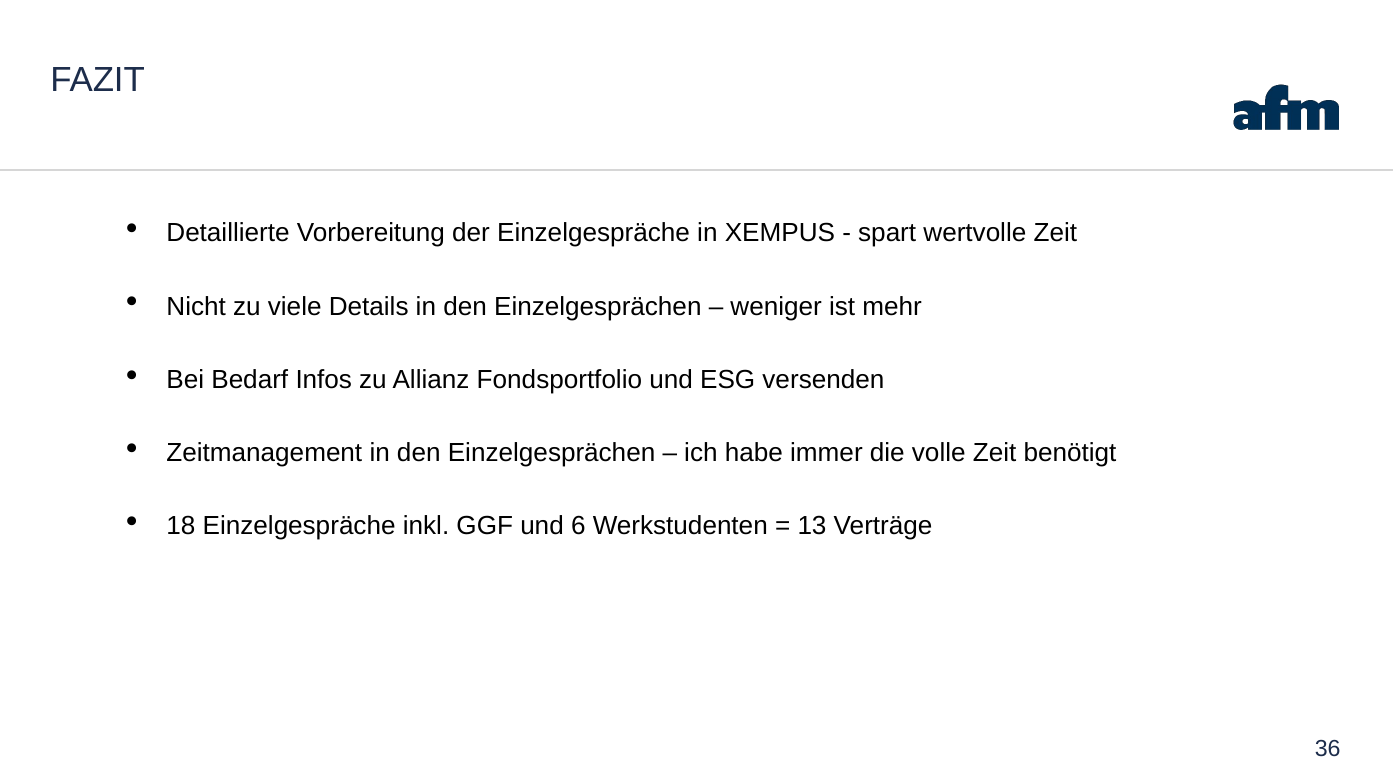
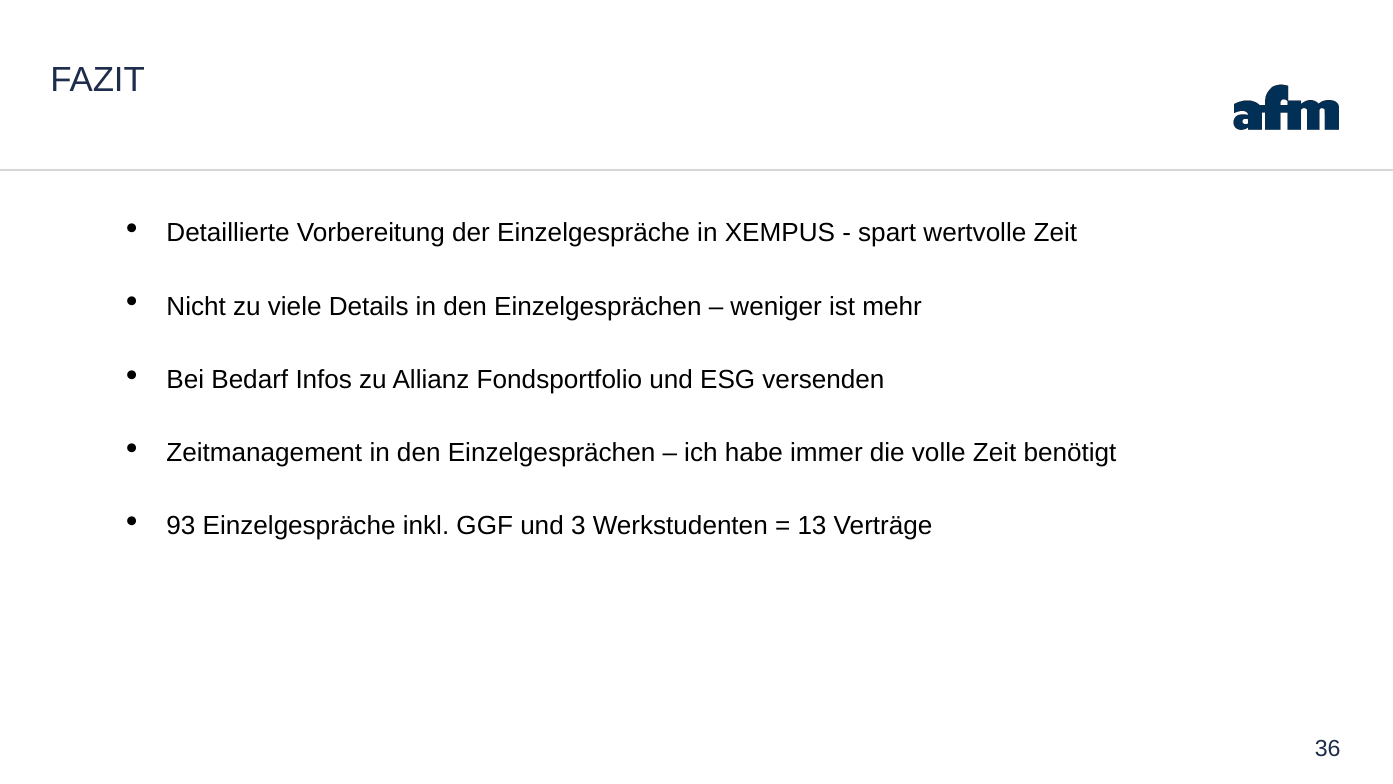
18: 18 -> 93
6: 6 -> 3
